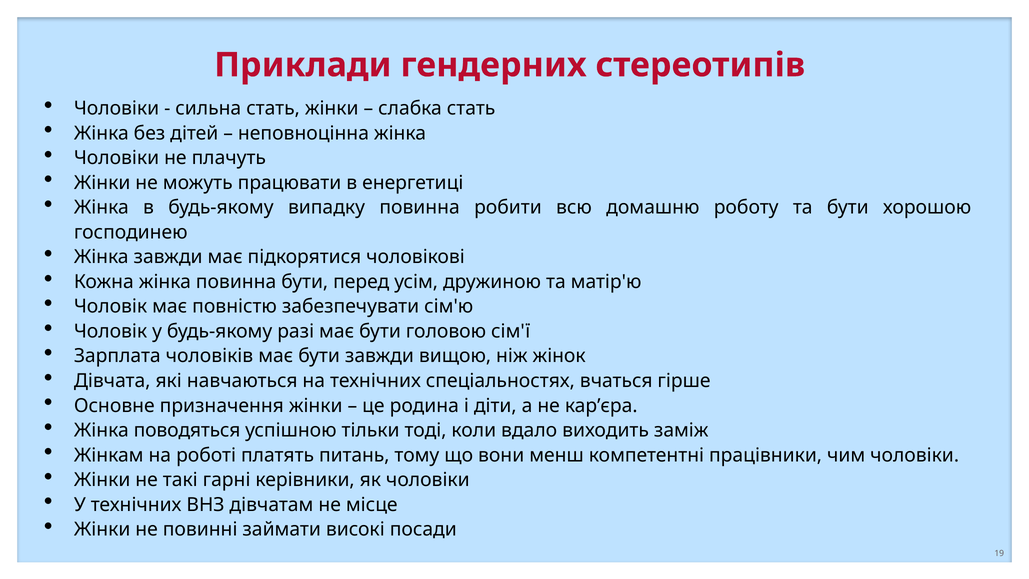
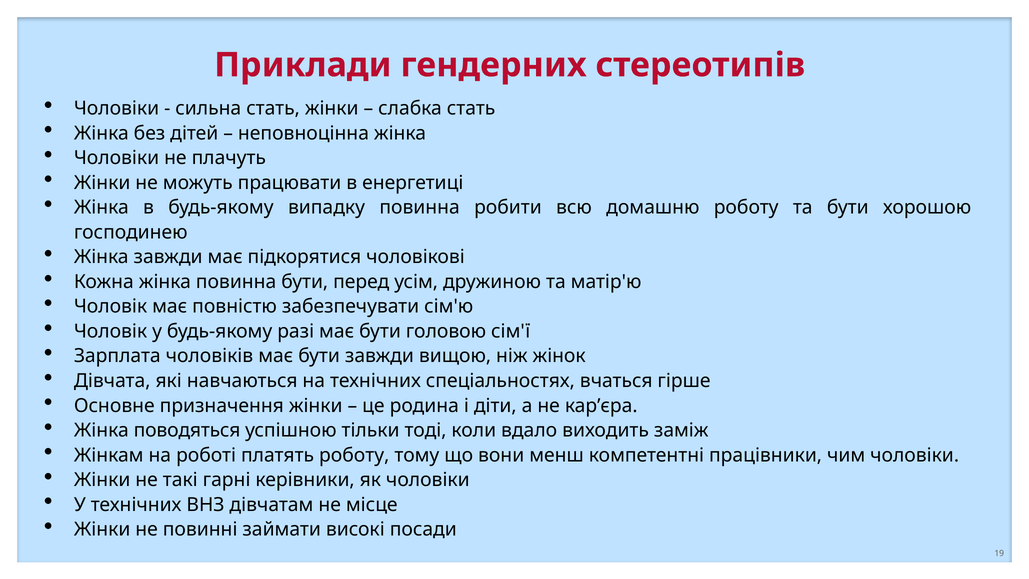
платять питань: питань -> роботу
